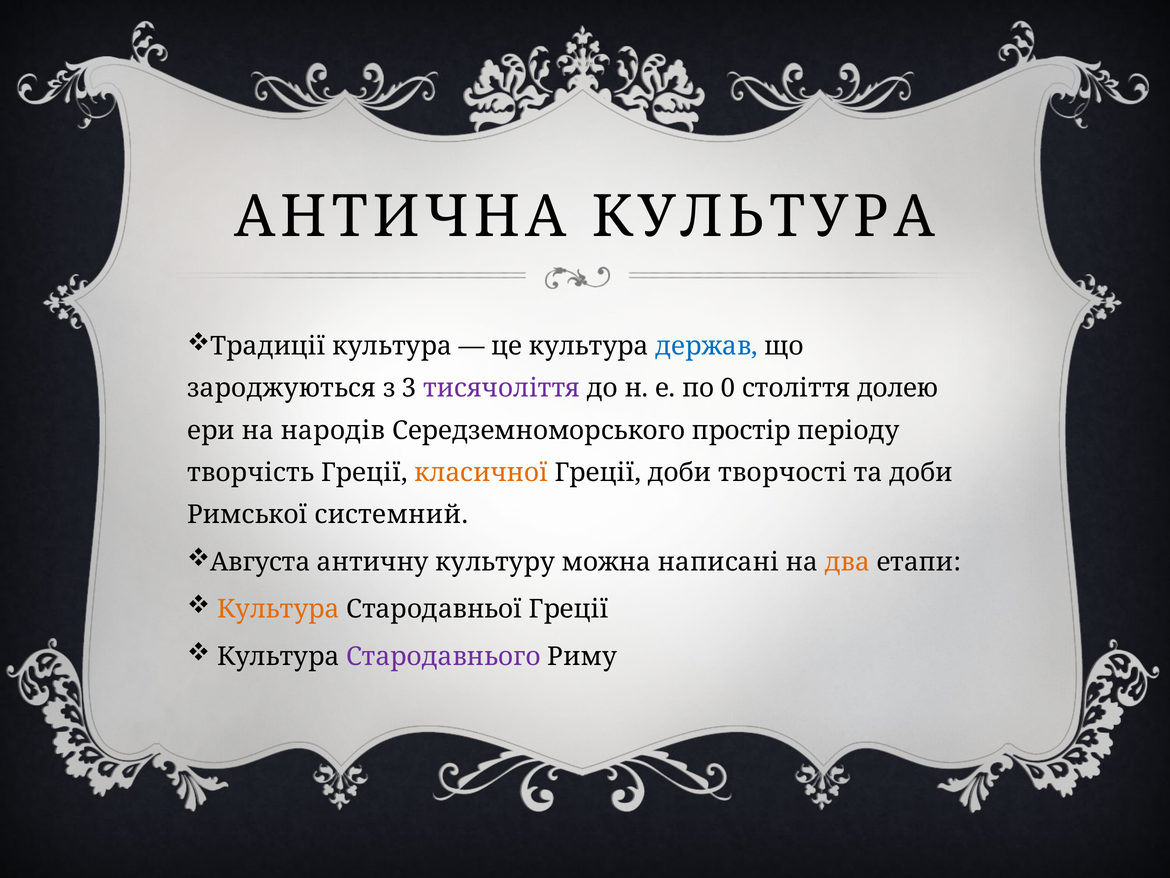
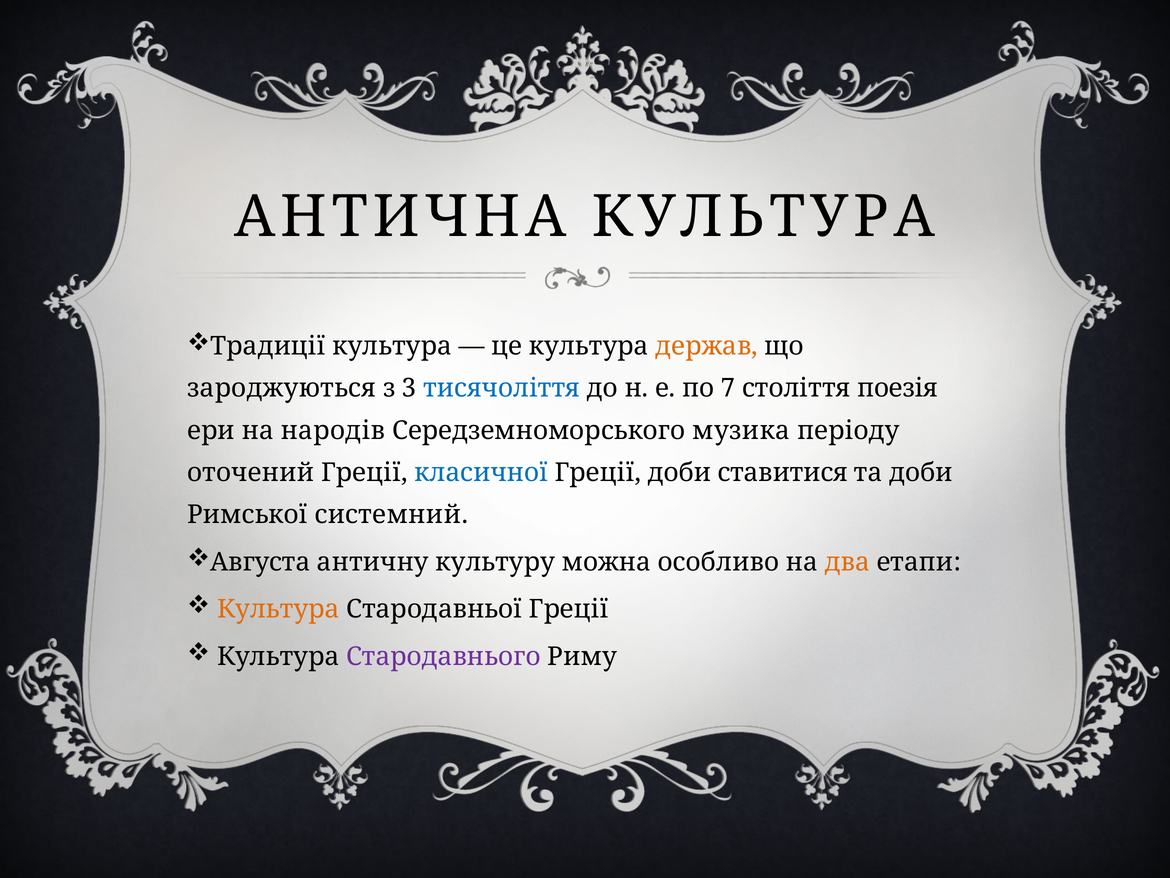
держав colour: blue -> orange
тисячоліття colour: purple -> blue
0: 0 -> 7
долею: долею -> поезія
простір: простір -> музика
творчість: творчість -> оточений
класичної colour: orange -> blue
творчості: творчості -> ставитися
написані: написані -> особливо
